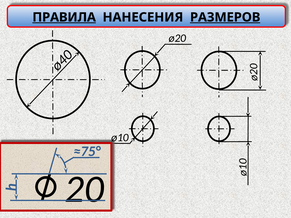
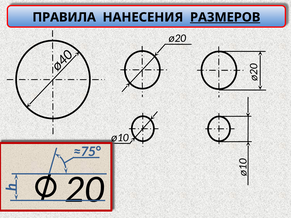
ПРАВИЛА underline: present -> none
